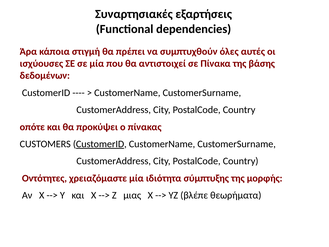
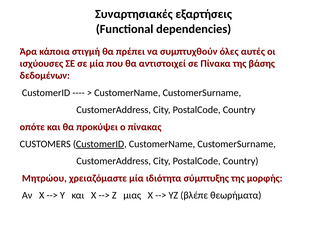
Οντότητες: Οντότητες -> Μητρώου
